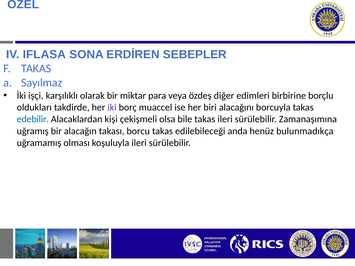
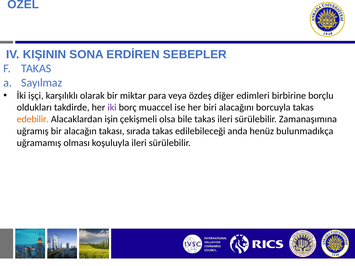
IFLASA: IFLASA -> KIŞININ
edebilir colour: blue -> orange
kişi: kişi -> işin
borcu: borcu -> sırada
